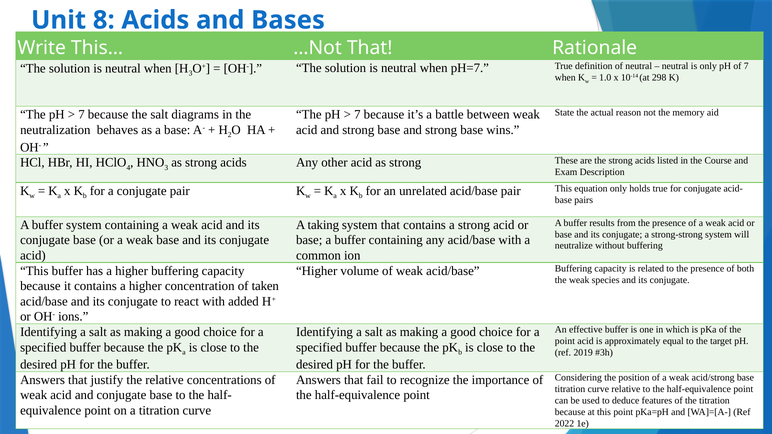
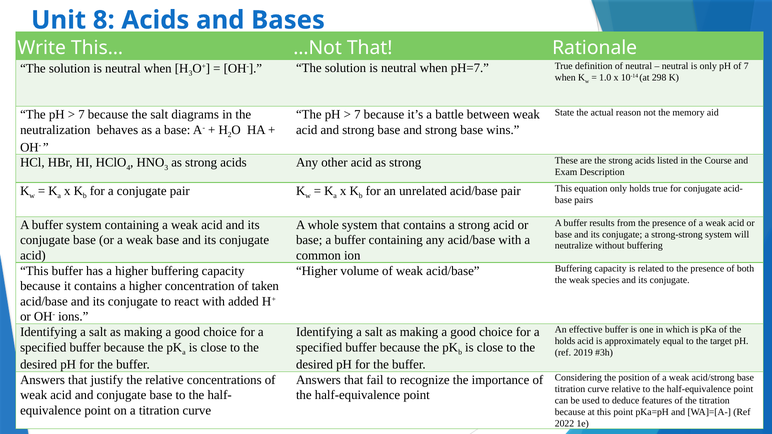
taking: taking -> whole
point at (565, 341): point -> holds
